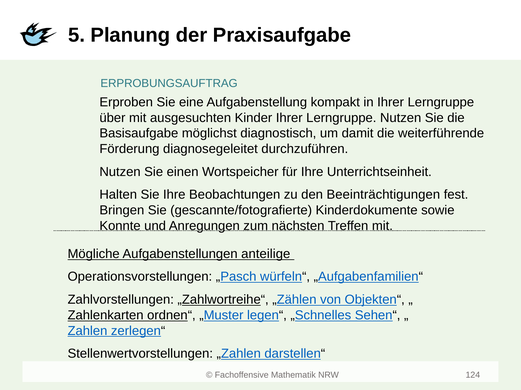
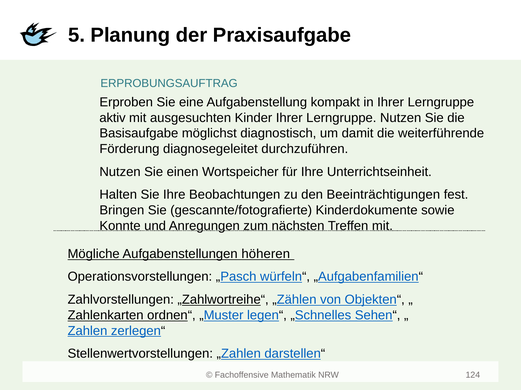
über: über -> aktiv
anteilige: anteilige -> höheren
